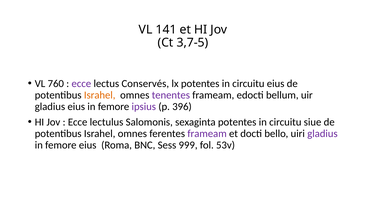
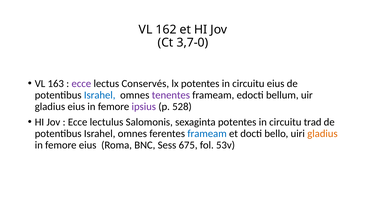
141: 141 -> 162
3,7-5: 3,7-5 -> 3,7-0
760: 760 -> 163
Israhel at (100, 95) colour: orange -> blue
396: 396 -> 528
siue: siue -> trad
frameam at (207, 133) colour: purple -> blue
gladius at (322, 133) colour: purple -> orange
999: 999 -> 675
